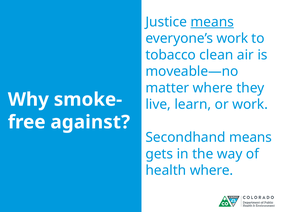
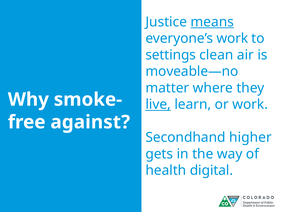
tobacco: tobacco -> settings
live underline: none -> present
Secondhand means: means -> higher
health where: where -> digital
